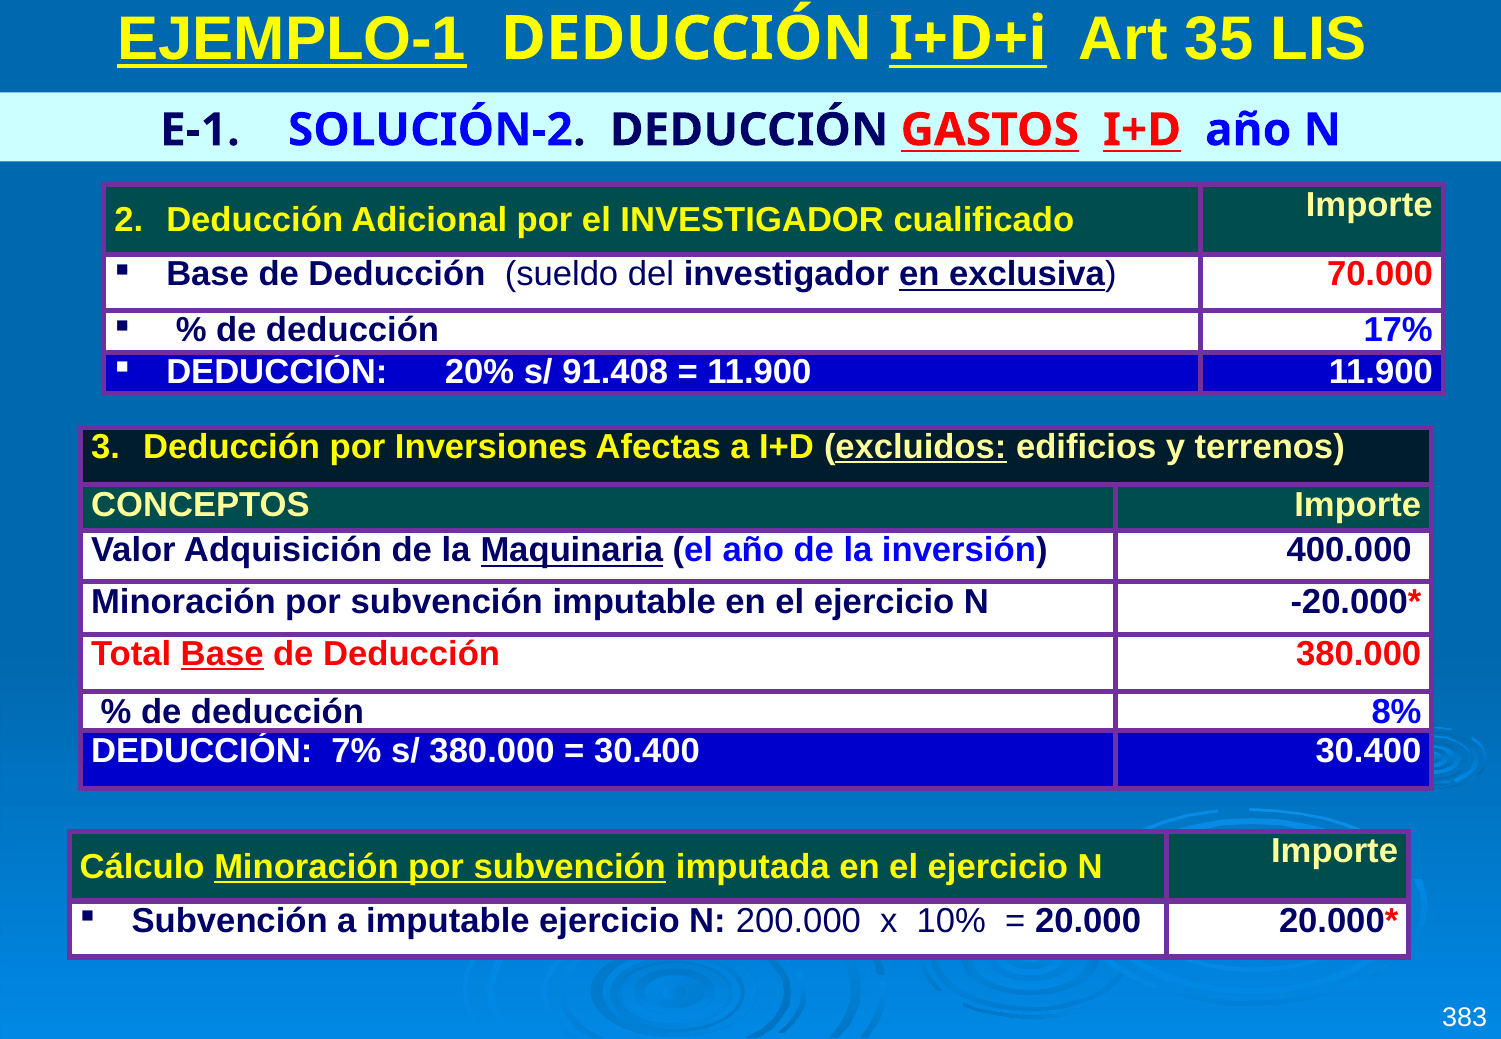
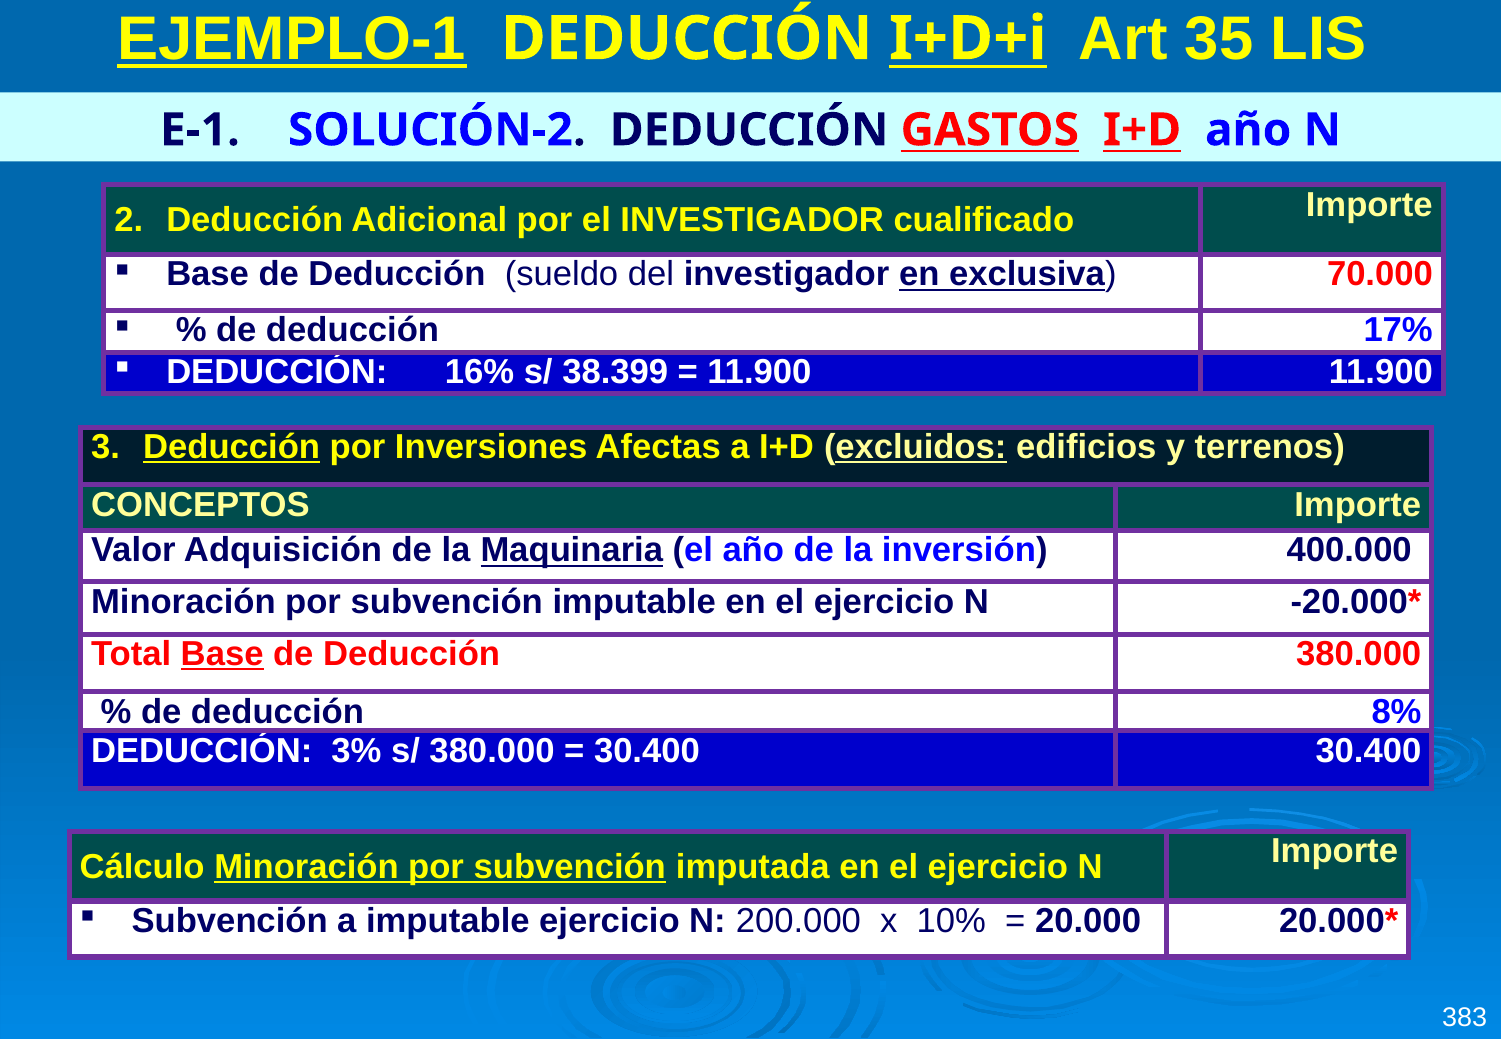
20%: 20% -> 16%
91.408: 91.408 -> 38.399
Deducción at (232, 447) underline: none -> present
7%: 7% -> 3%
